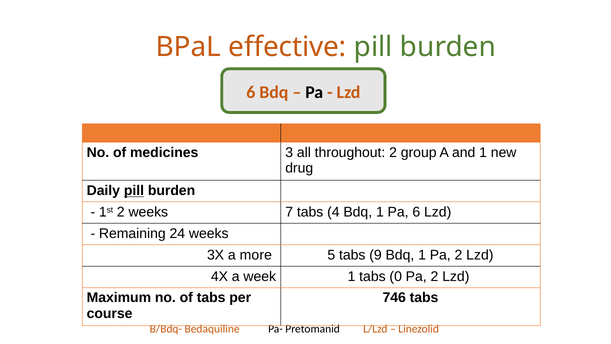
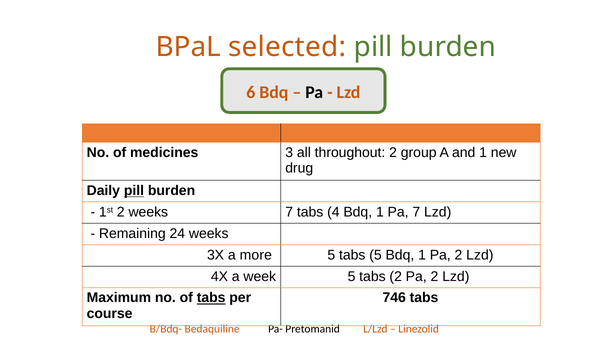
effective: effective -> selected
Pa 6: 6 -> 7
tabs 9: 9 -> 5
week 1: 1 -> 5
tabs 0: 0 -> 2
tabs at (211, 298) underline: none -> present
